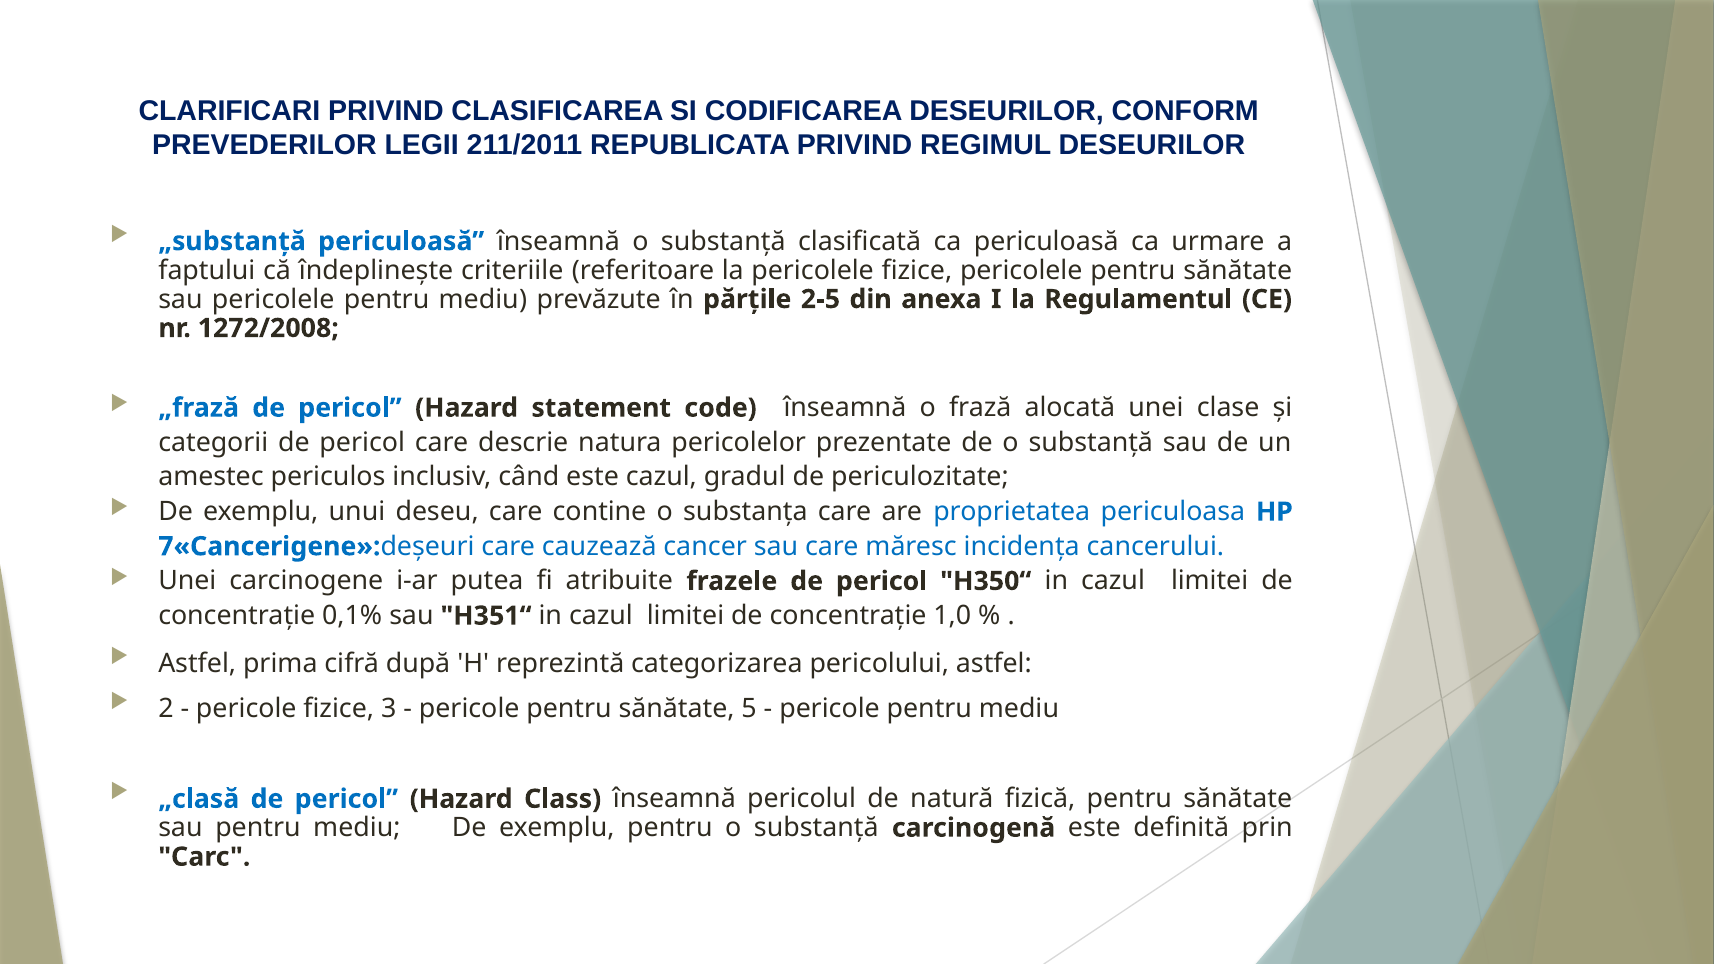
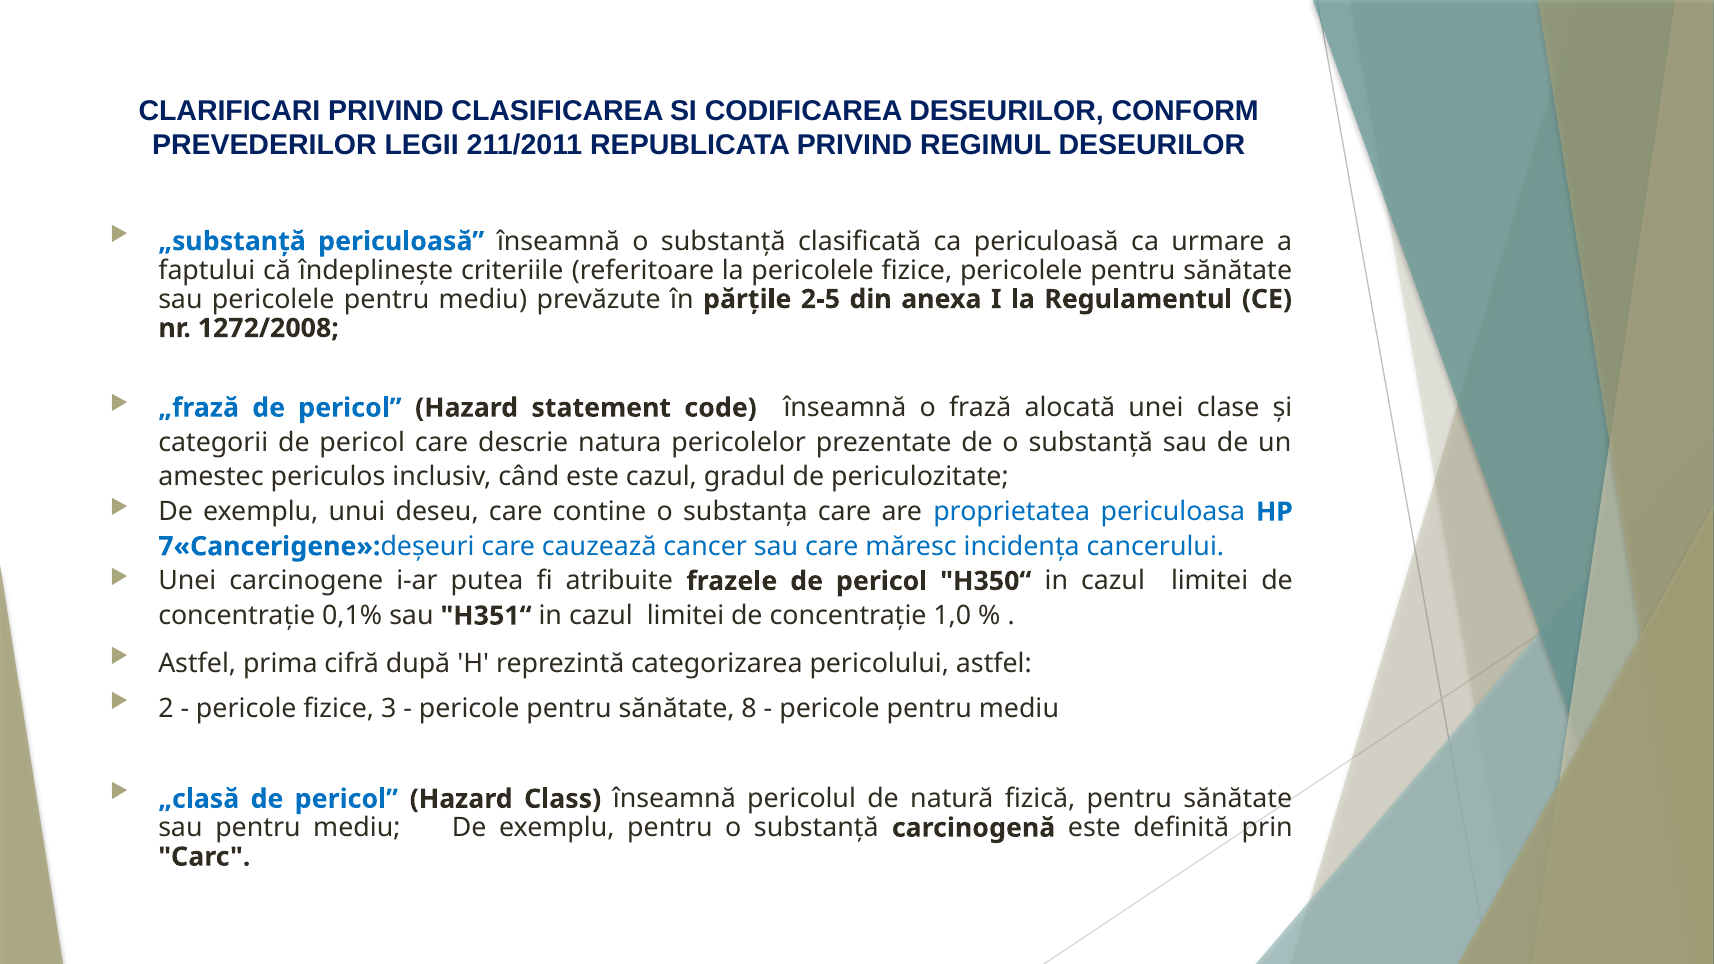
5: 5 -> 8
